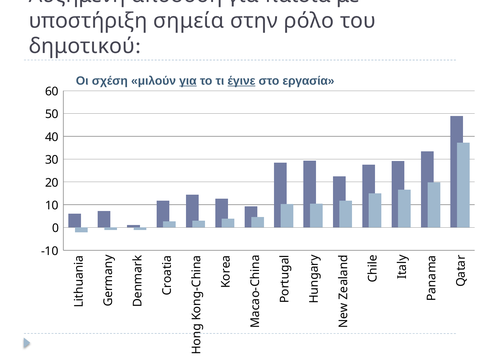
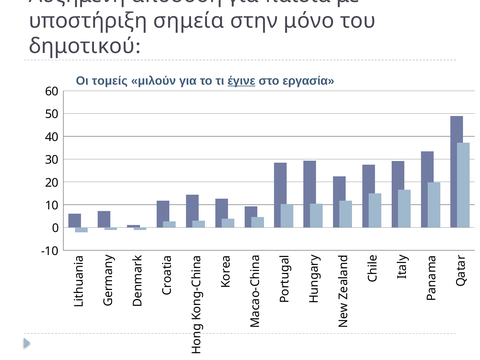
ρόλο: ρόλο -> μόνο
σχέση: σχέση -> τομείς
για at (188, 81) underline: present -> none
